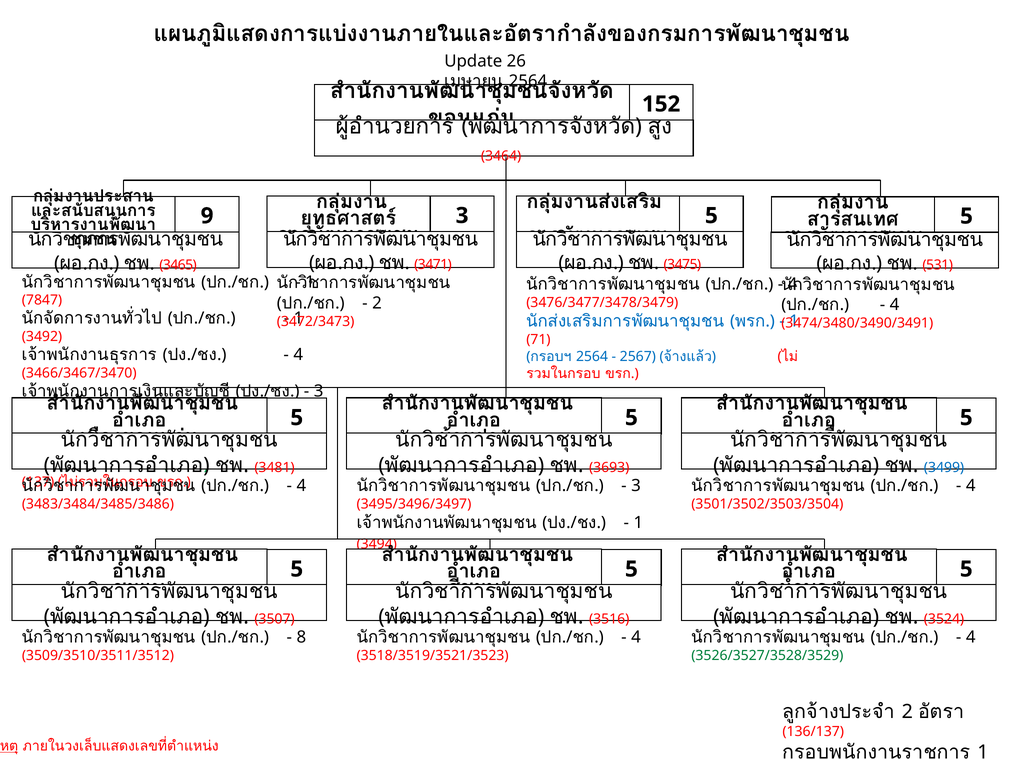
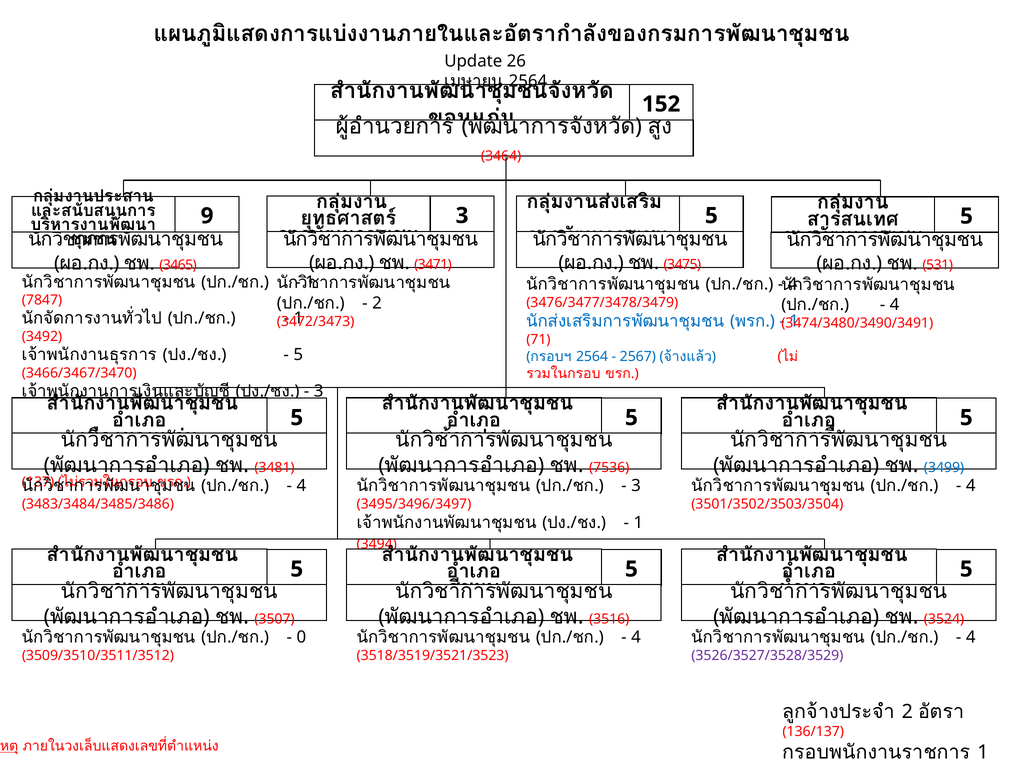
4 at (298, 355): 4 -> 5
3693: 3693 -> 7536
8: 8 -> 0
3526/3527/3528/3529 colour: green -> purple
